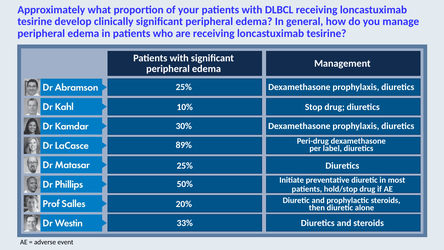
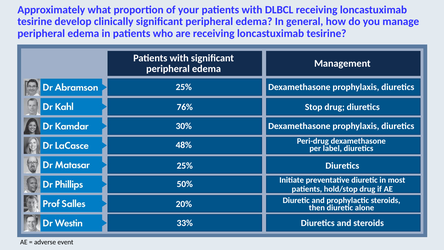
10%: 10% -> 76%
89%: 89% -> 48%
